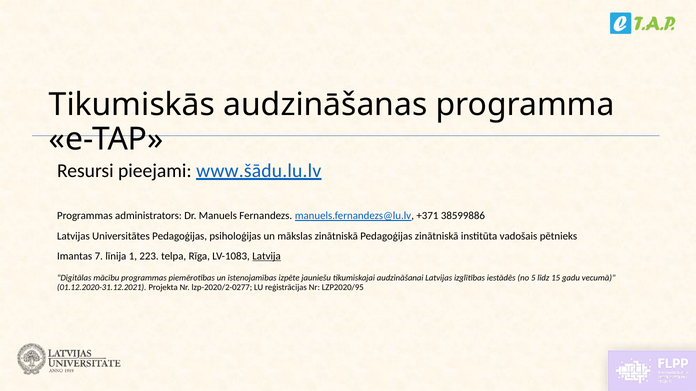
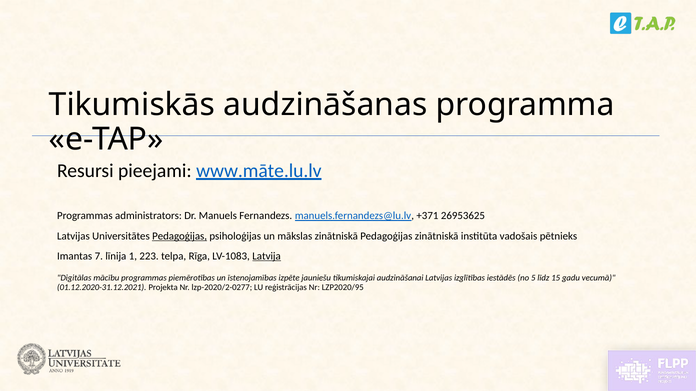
www.šādu.lu.lv: www.šādu.lu.lv -> www.māte.lu.lv
38599886: 38599886 -> 26953625
Pedagoģijas at (180, 236) underline: none -> present
